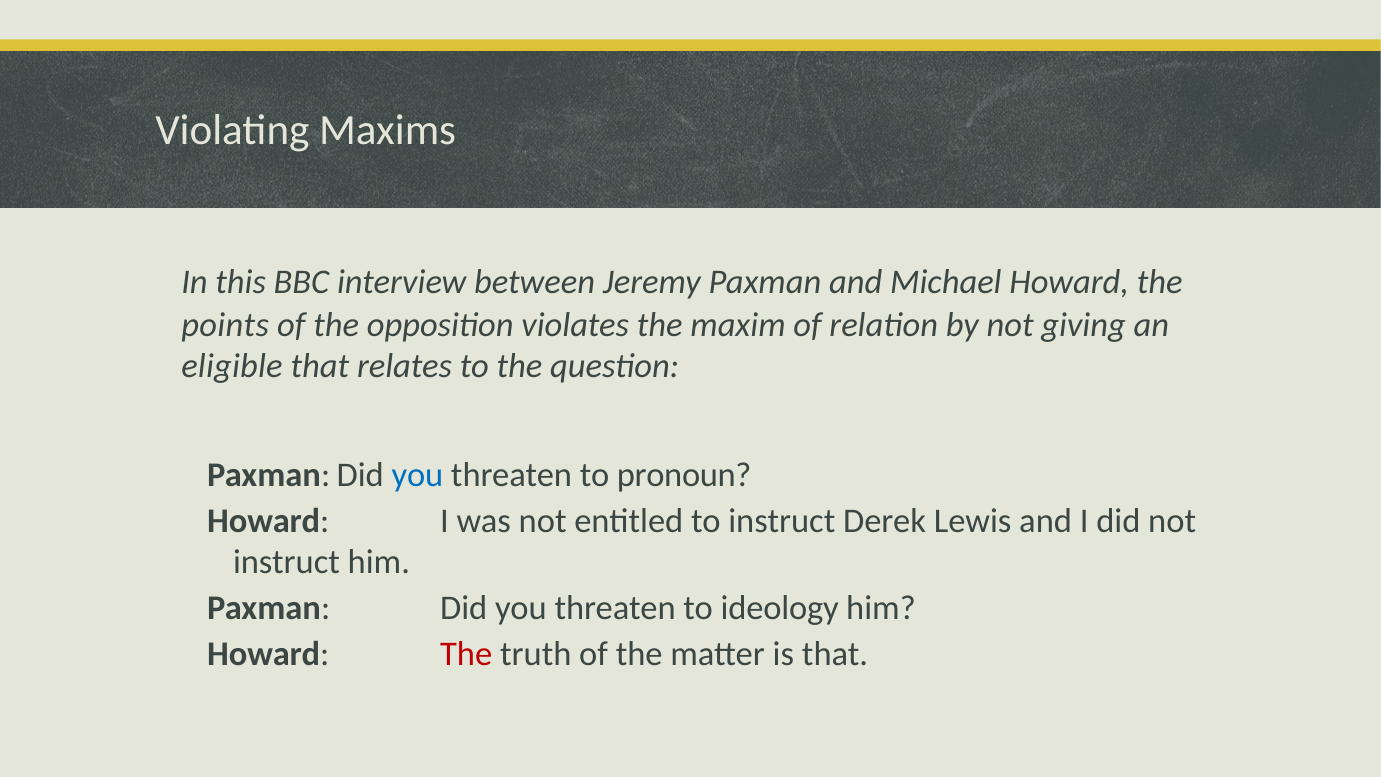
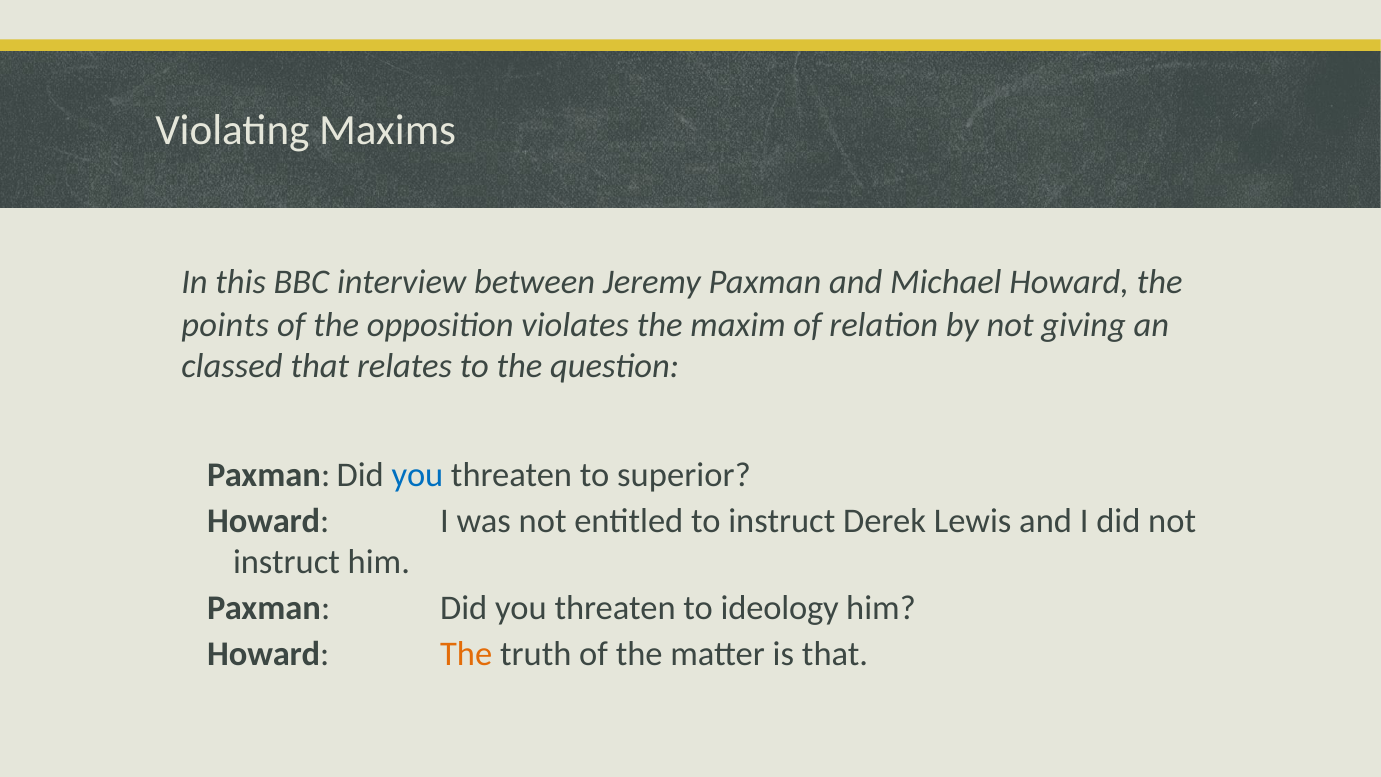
eligible: eligible -> classed
pronoun: pronoun -> superior
The at (466, 654) colour: red -> orange
